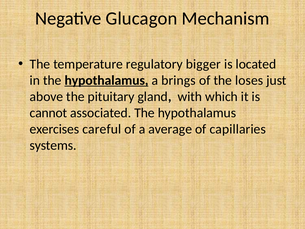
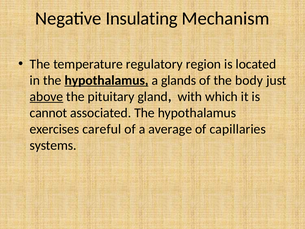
Glucagon: Glucagon -> Insulating
bigger: bigger -> region
brings: brings -> glands
loses: loses -> body
above underline: none -> present
